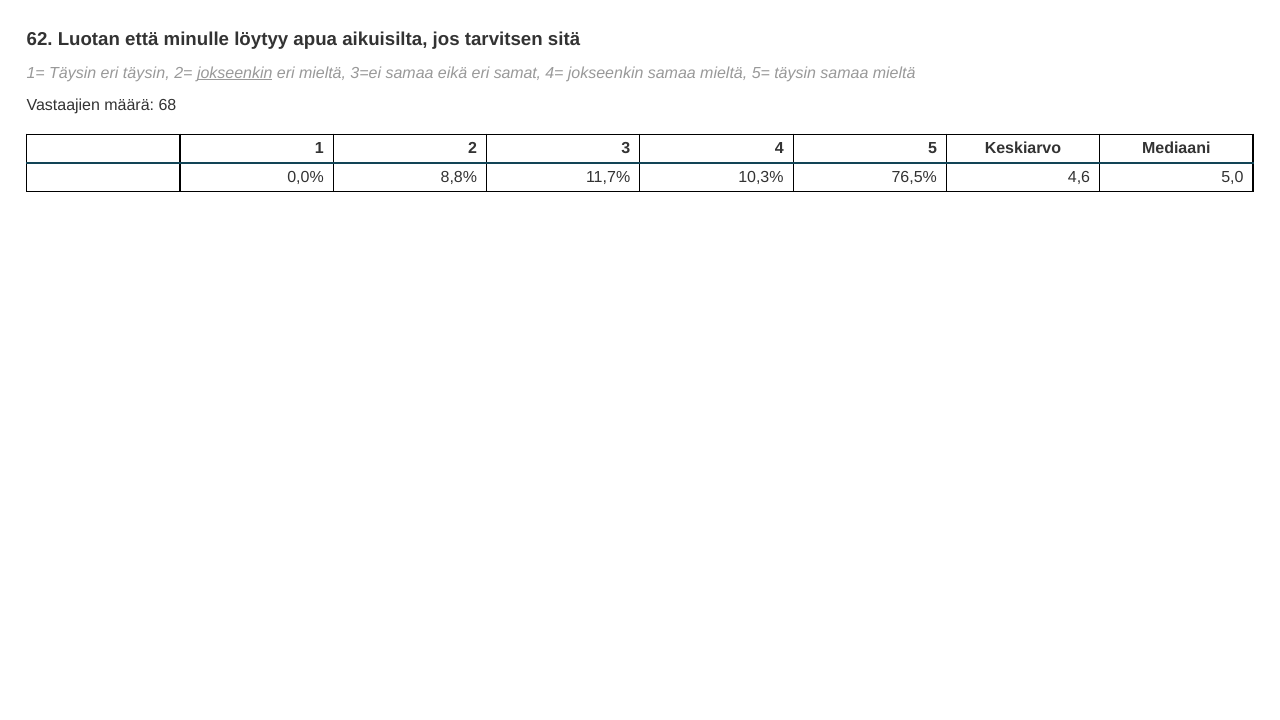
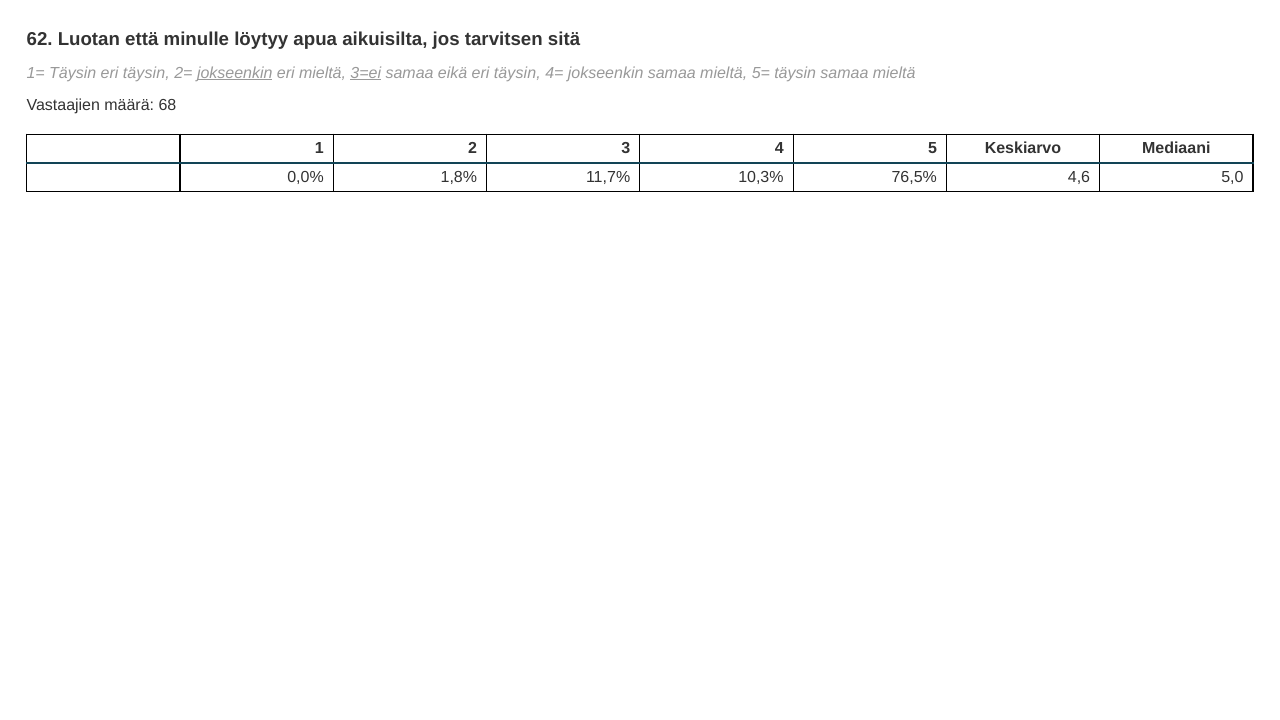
3=ei underline: none -> present
eikä eri samat: samat -> täysin
8,8%: 8,8% -> 1,8%
